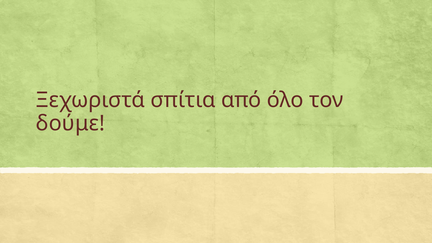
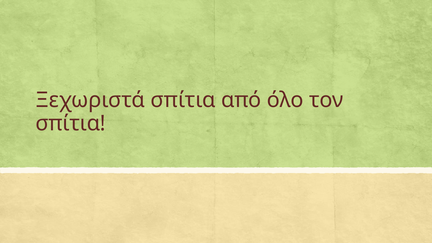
δούμε at (70, 123): δούμε -> σπίτια
